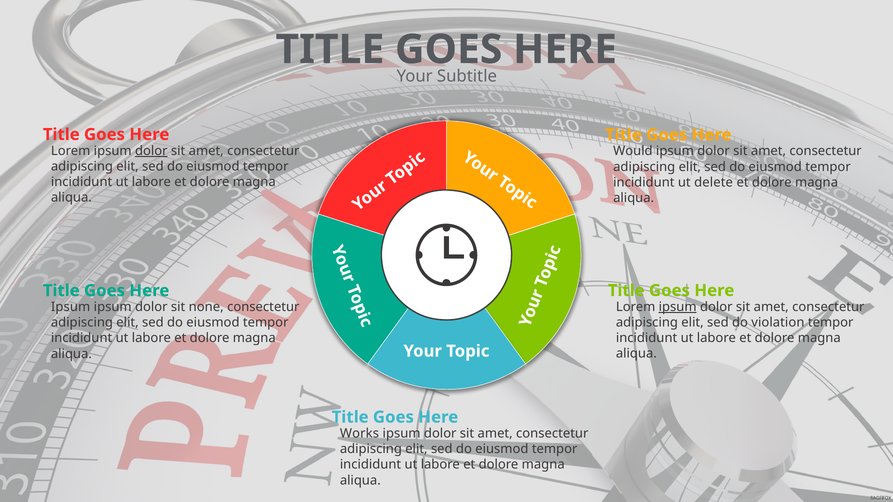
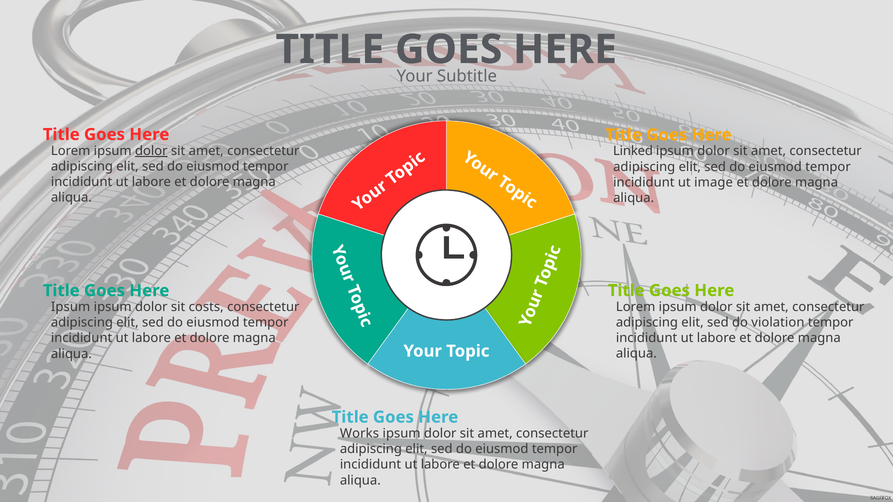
Would: Would -> Linked
delete: delete -> image
ipsum at (678, 307) underline: present -> none
none: none -> costs
